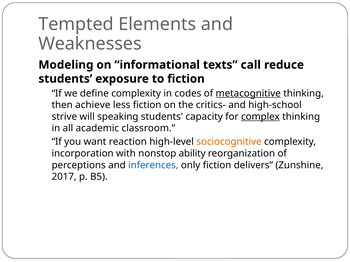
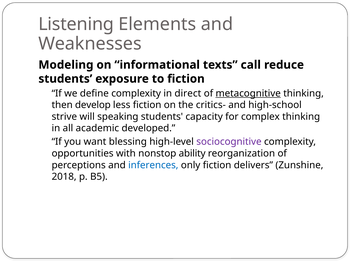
Tempted: Tempted -> Listening
codes: codes -> direct
achieve: achieve -> develop
complex underline: present -> none
classroom: classroom -> developed
reaction: reaction -> blessing
sociocognitive colour: orange -> purple
incorporation: incorporation -> opportunities
2017: 2017 -> 2018
